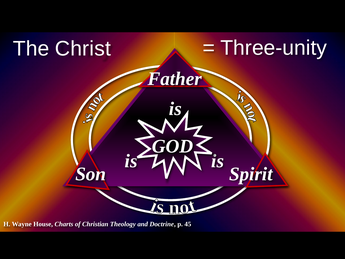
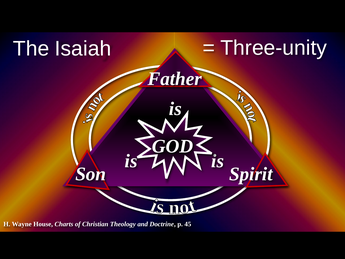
Christ: Christ -> Isaiah
